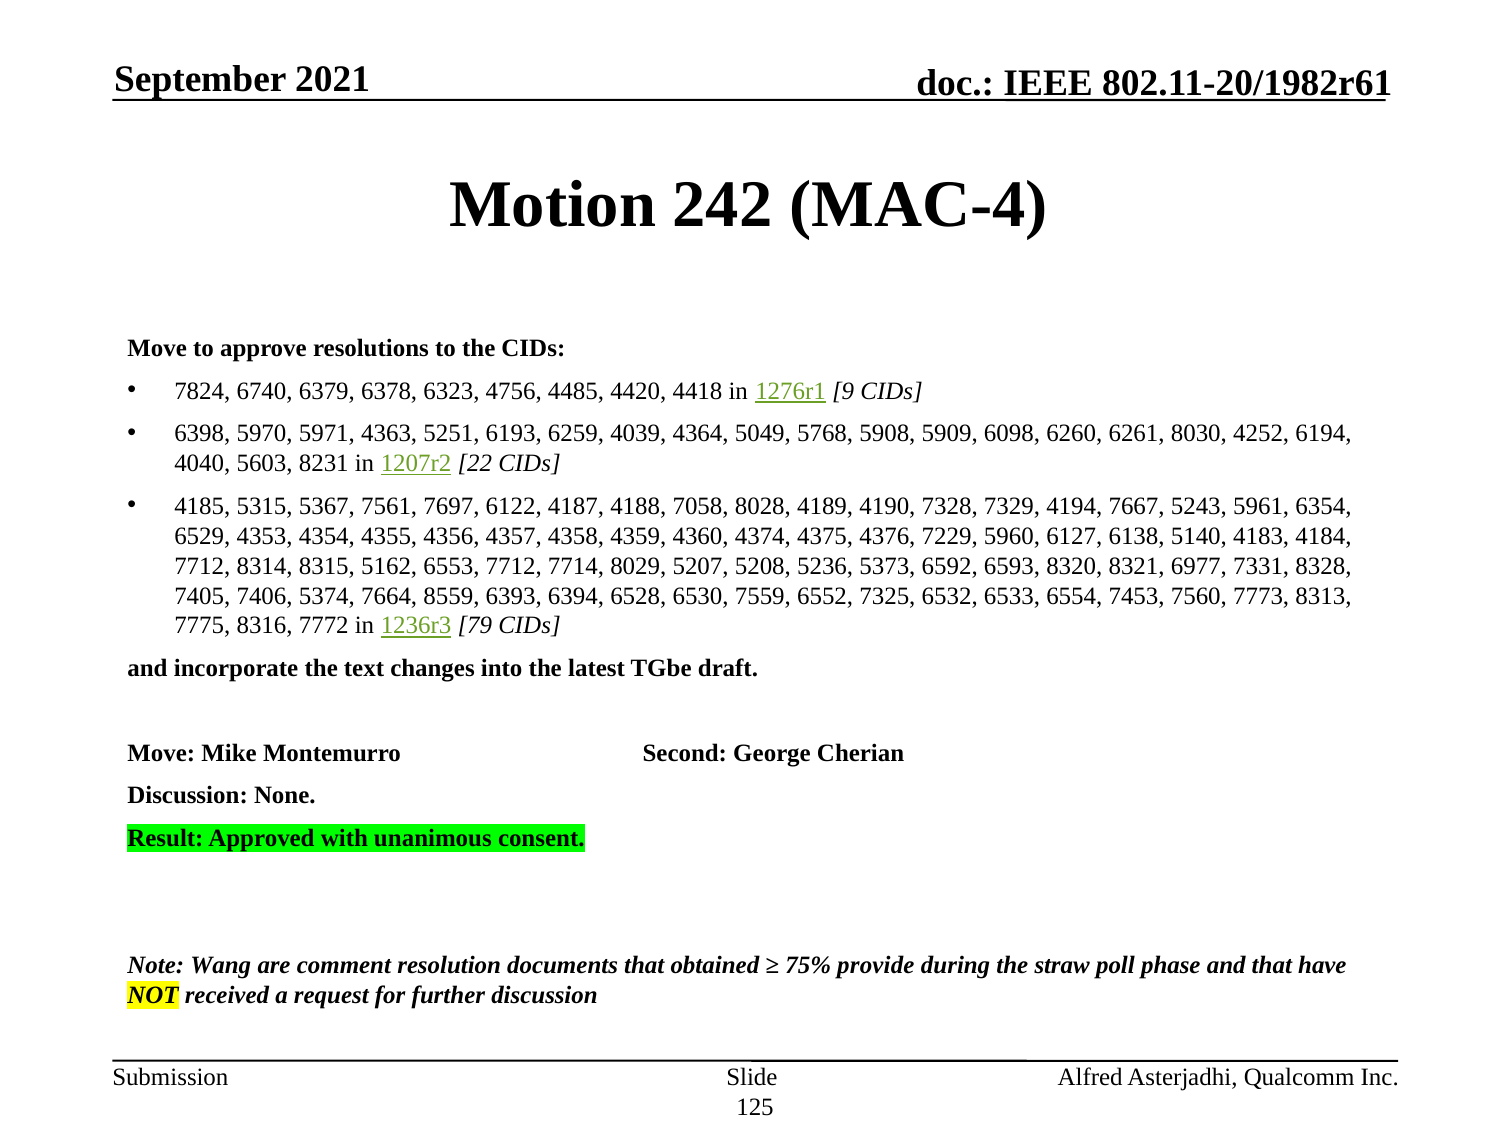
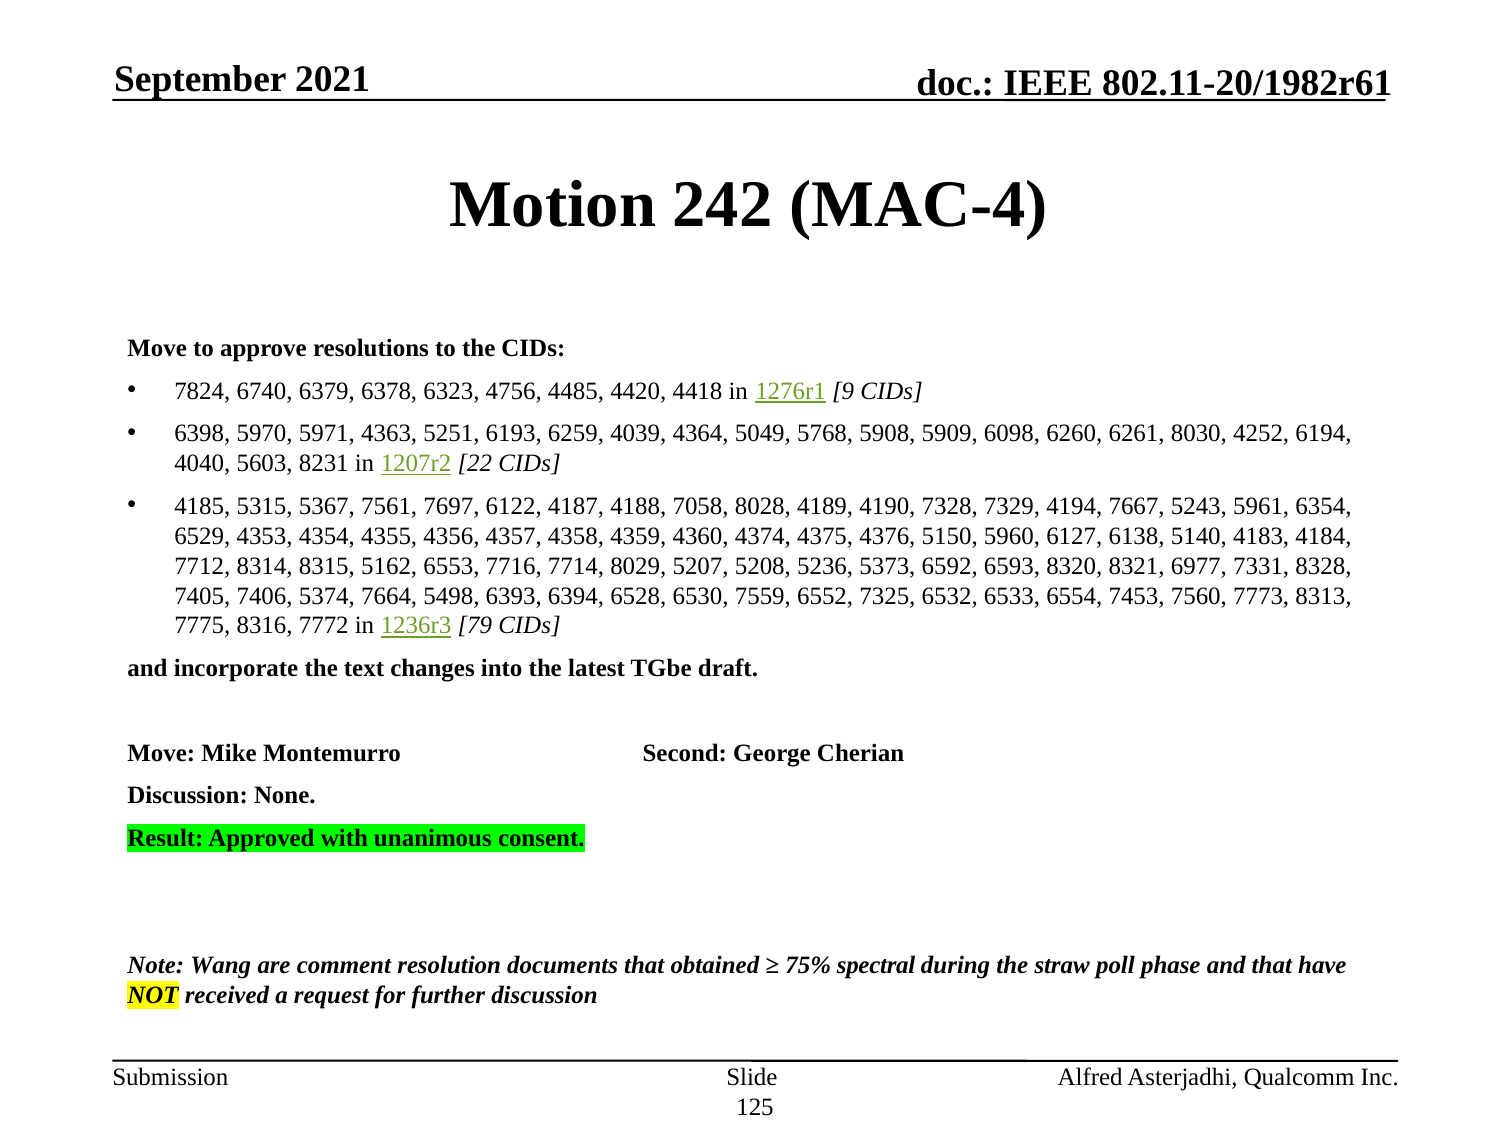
7229: 7229 -> 5150
6553 7712: 7712 -> 7716
8559: 8559 -> 5498
provide: provide -> spectral
